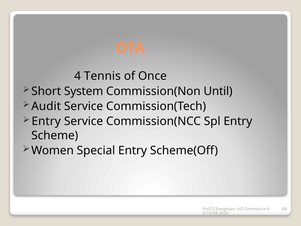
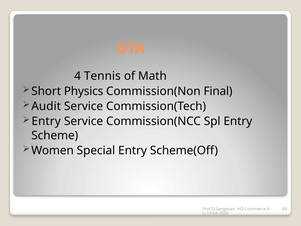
Once: Once -> Math
System: System -> Physics
Until: Until -> Final
